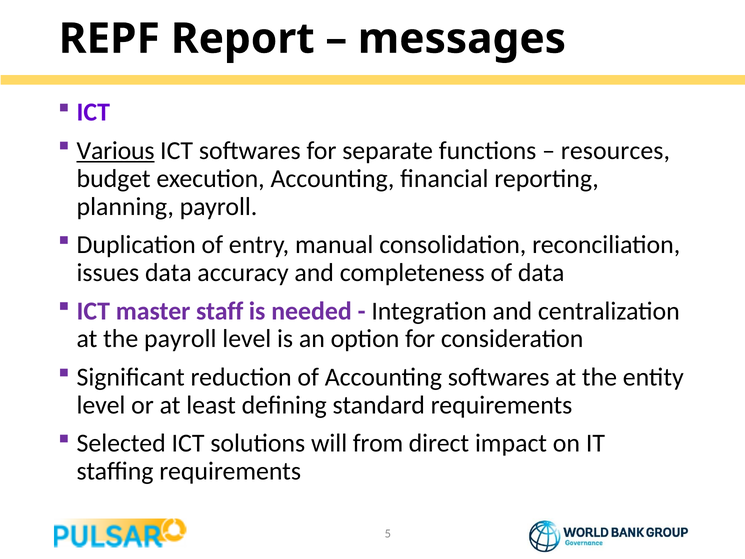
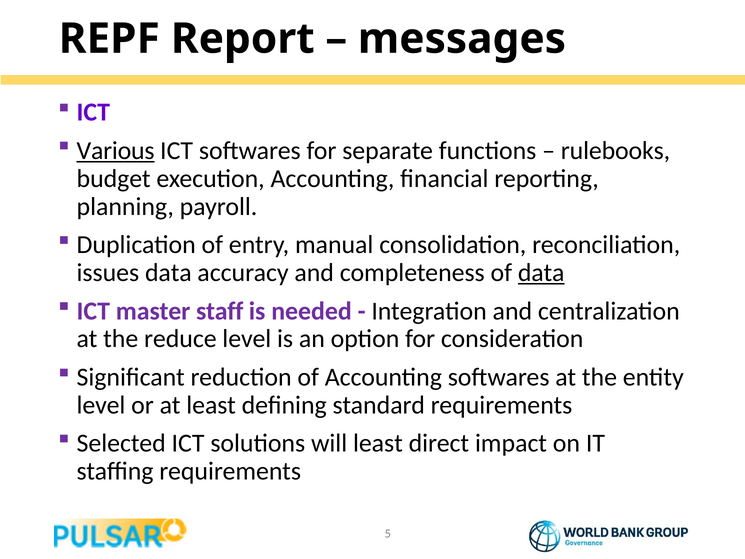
resources: resources -> rulebooks
data at (541, 273) underline: none -> present
the payroll: payroll -> reduce
will from: from -> least
